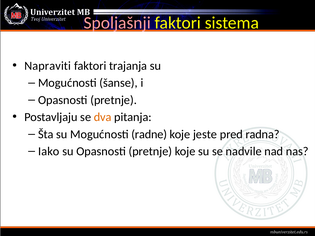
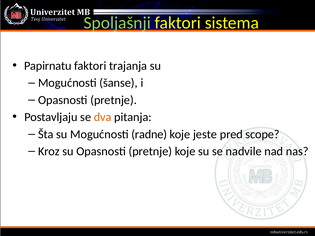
Spoljašnji colour: pink -> light green
Napraviti: Napraviti -> Papirnatu
radna: radna -> scope
Iako: Iako -> Kroz
